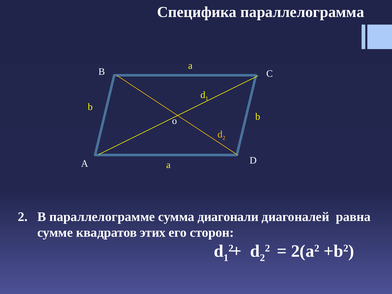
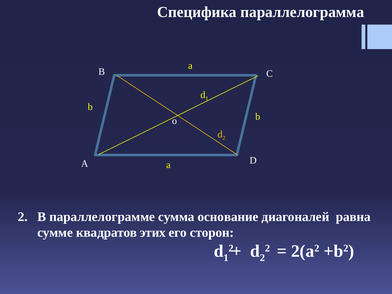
диагонали: диагонали -> основание
